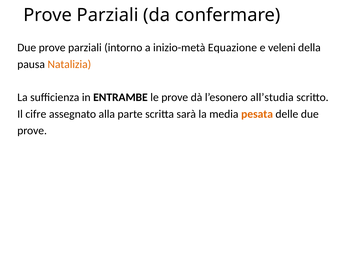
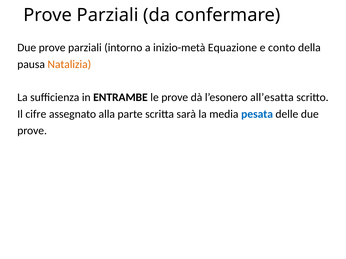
veleni: veleni -> conto
all’studia: all’studia -> all’esatta
pesata colour: orange -> blue
